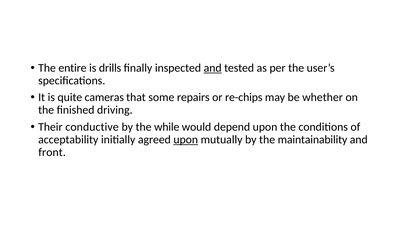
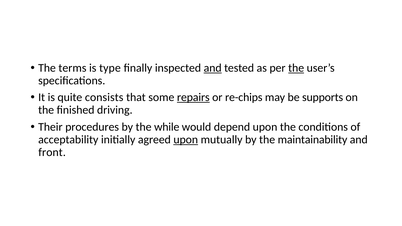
entire: entire -> terms
drills: drills -> type
the at (296, 68) underline: none -> present
cameras: cameras -> consists
repairs underline: none -> present
whether: whether -> supports
conductive: conductive -> procedures
